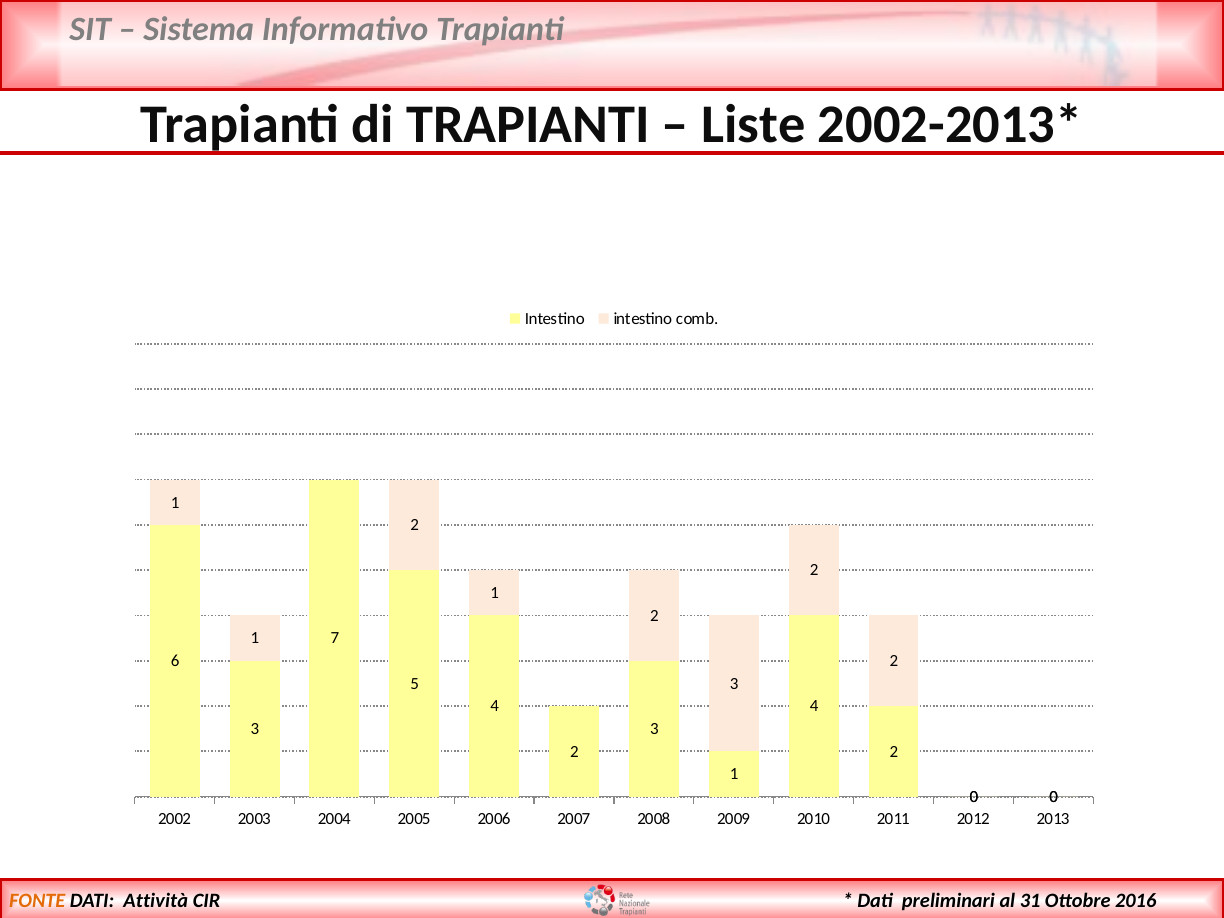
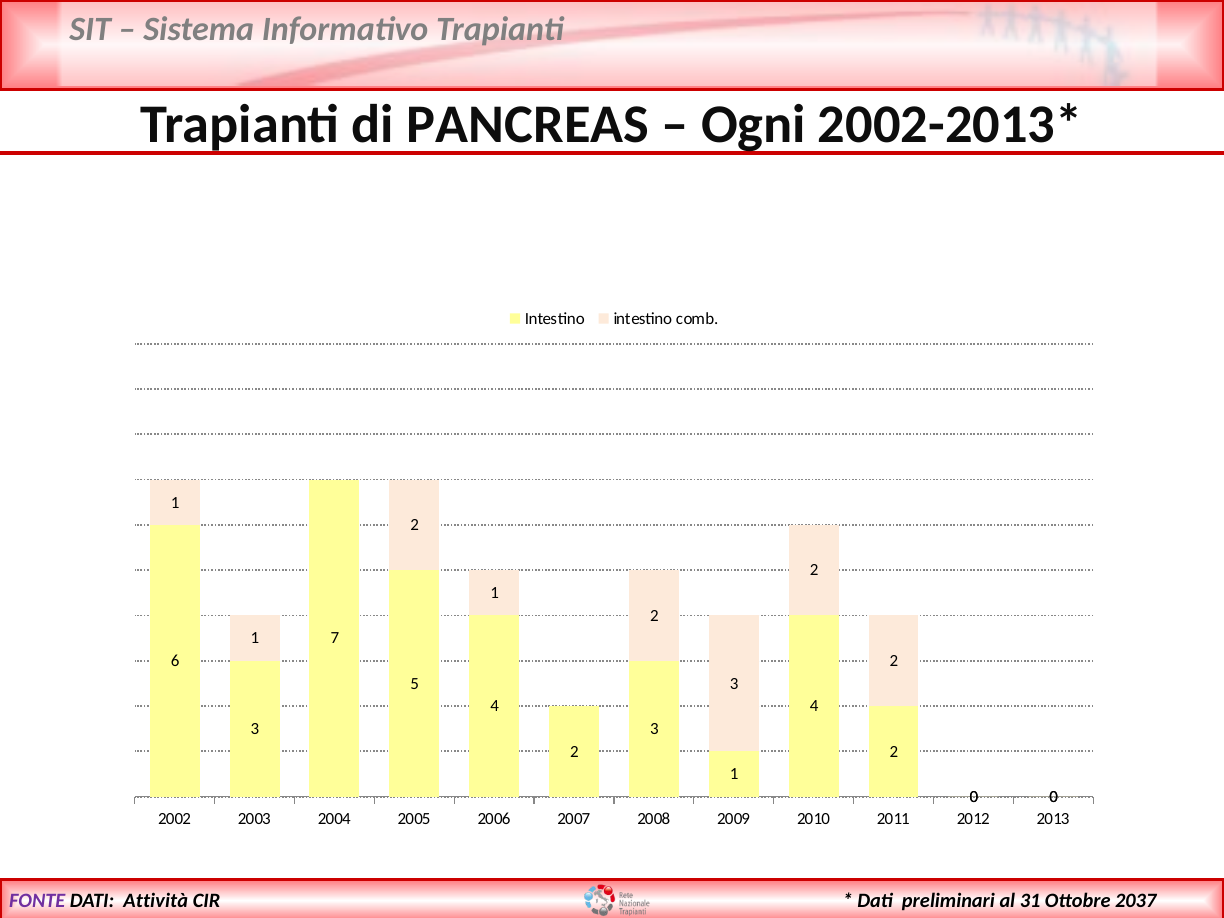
di TRAPIANTI: TRAPIANTI -> PANCREAS
Liste: Liste -> Ogni
2016: 2016 -> 2037
FONTE colour: orange -> purple
